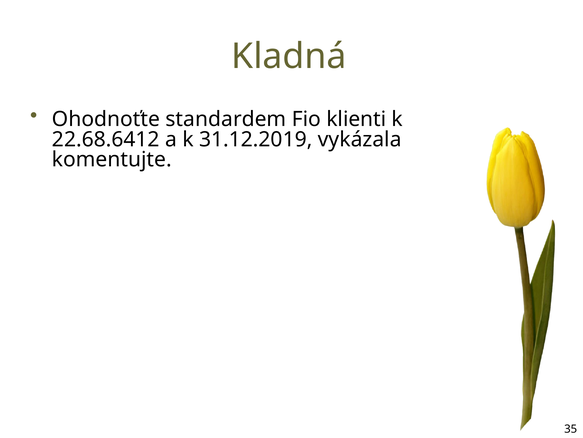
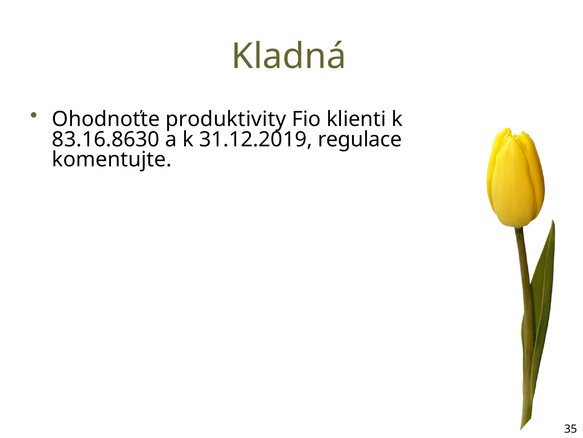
standardem: standardem -> produktivity
22.68.6412: 22.68.6412 -> 83.16.8630
vykázala: vykázala -> regulace
